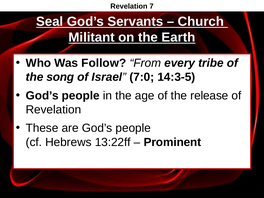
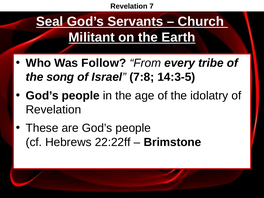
7:0: 7:0 -> 7:8
release: release -> idolatry
13:22ff: 13:22ff -> 22:22ff
Prominent: Prominent -> Brimstone
